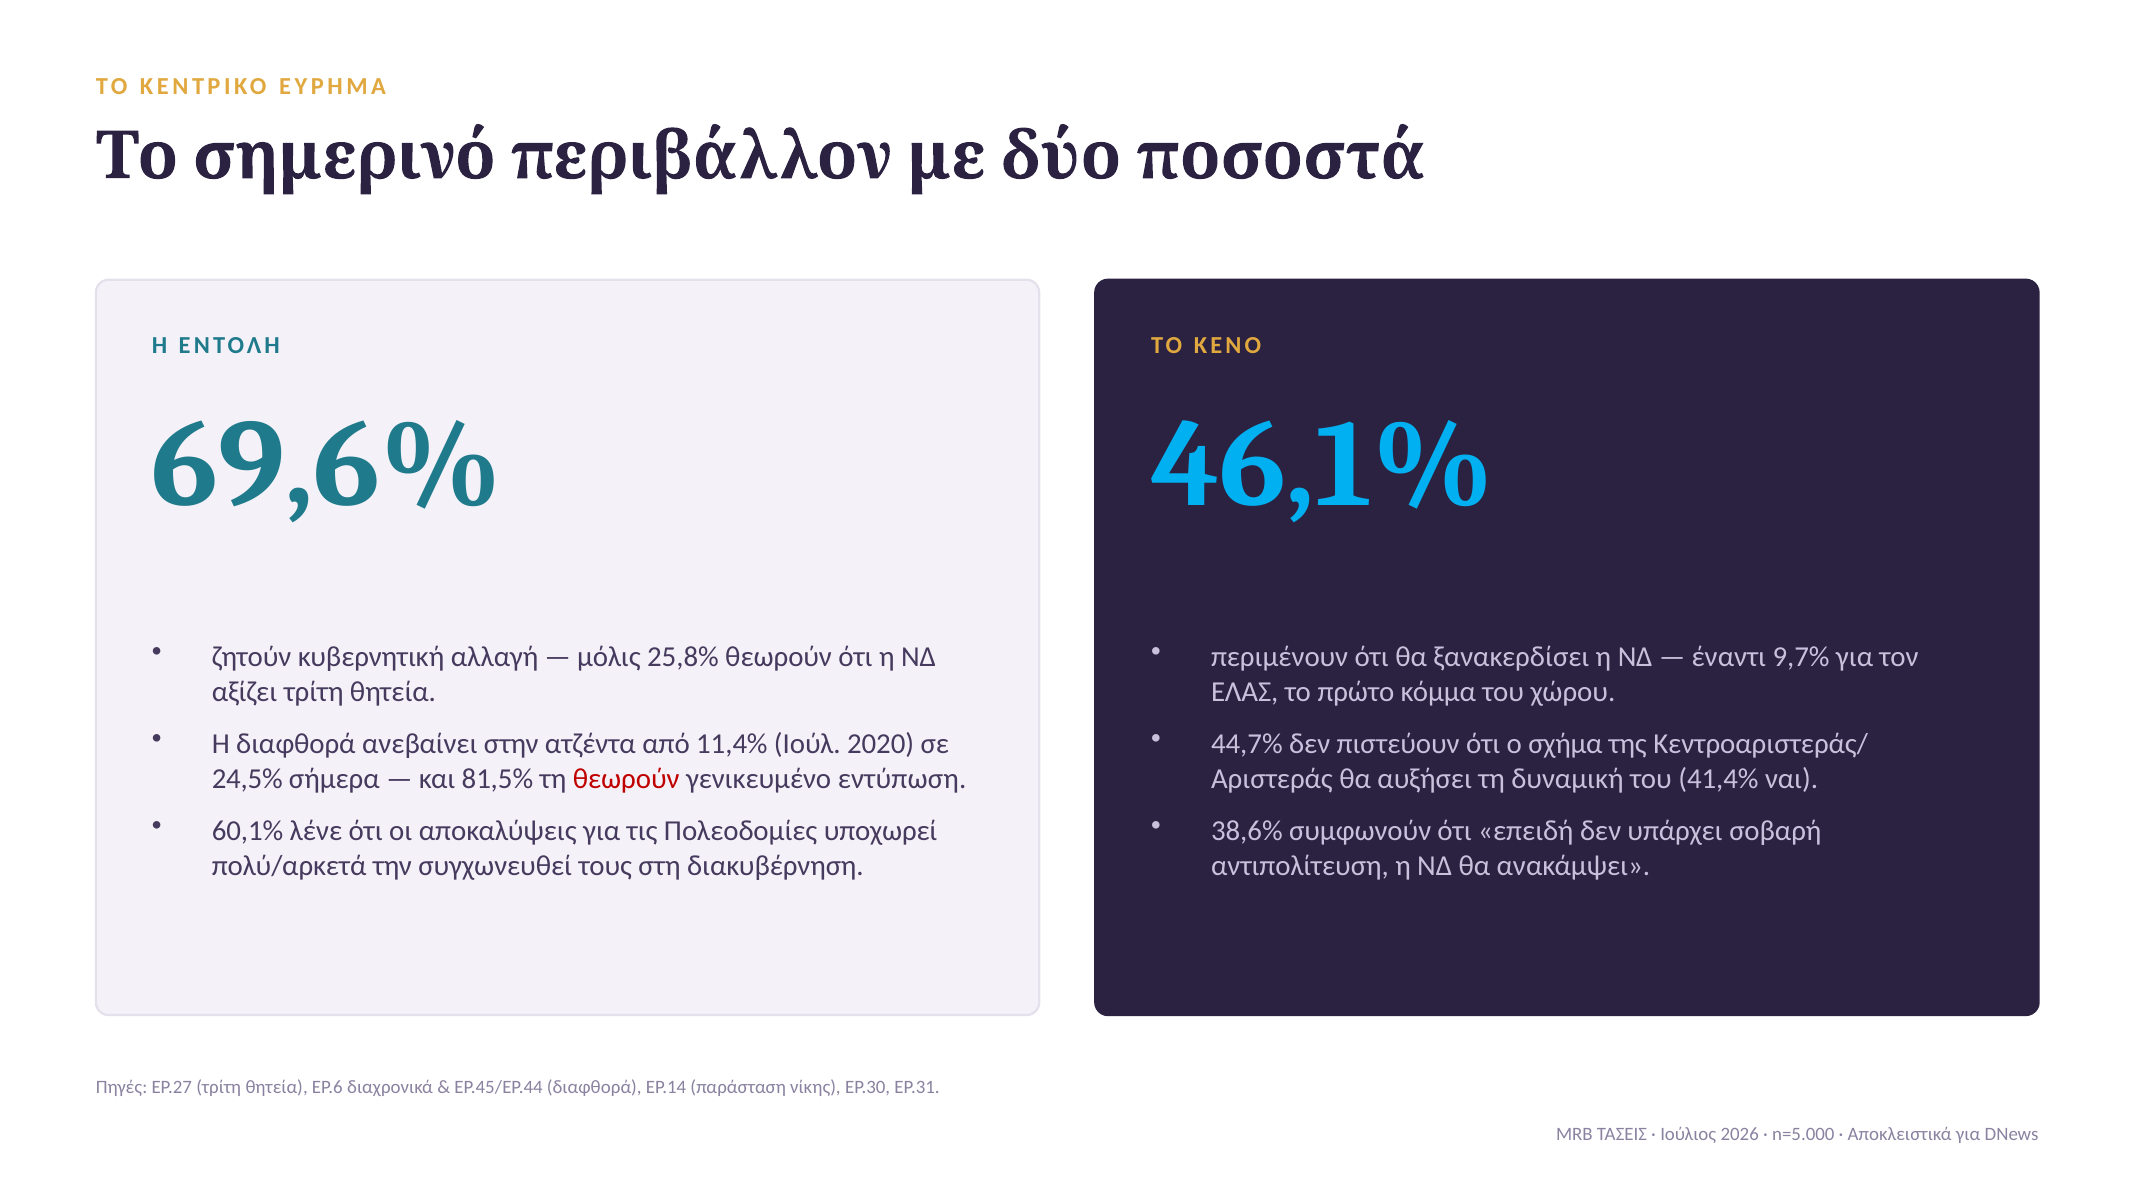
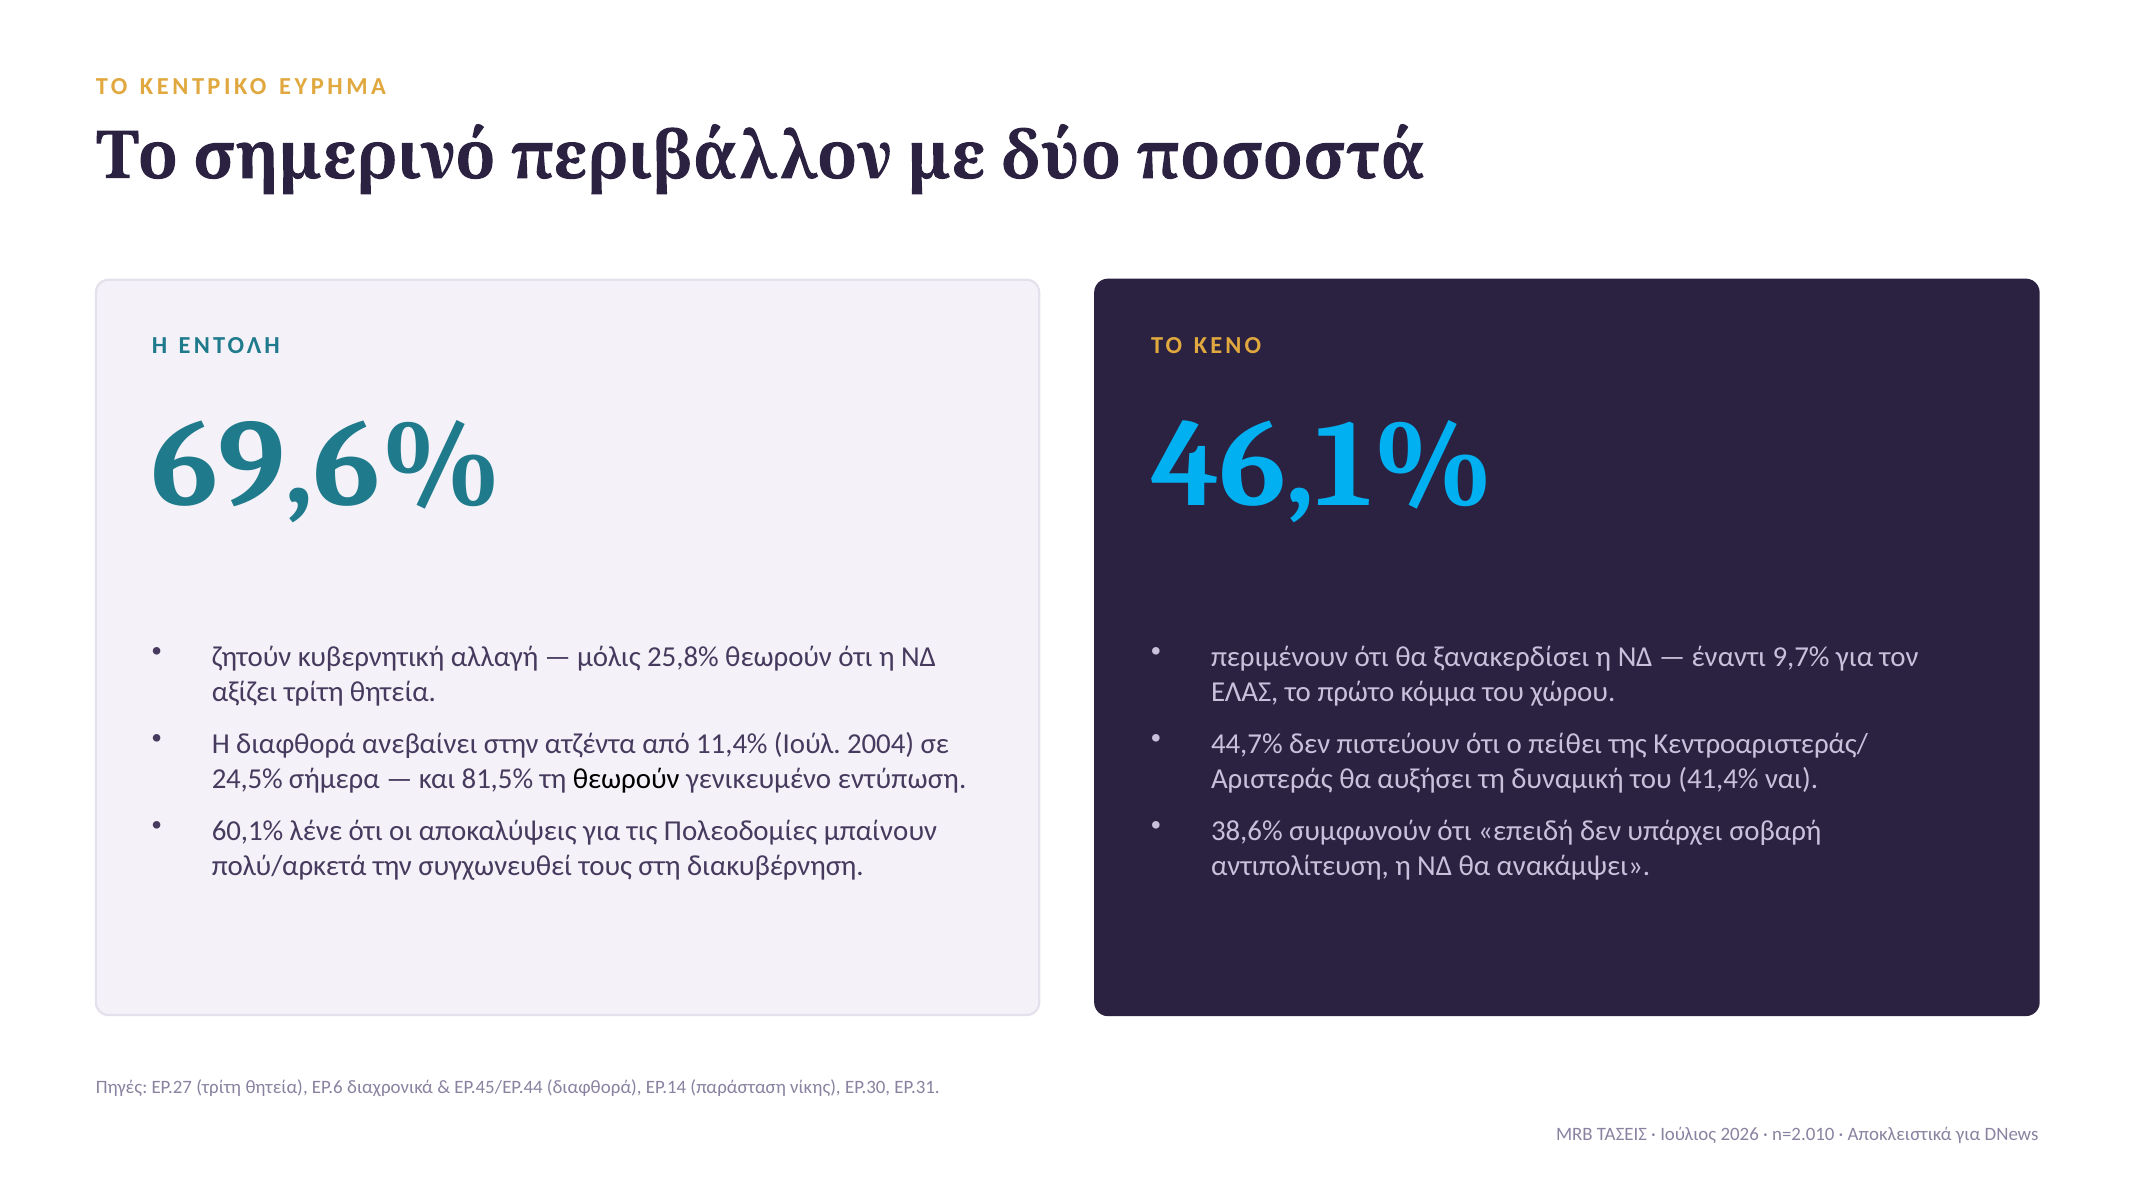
2020: 2020 -> 2004
σχήμα: σχήμα -> πείθει
θεωρούν at (626, 779) colour: red -> black
υποχωρεί: υποχωρεί -> μπαίνουν
n=5.000: n=5.000 -> n=2.010
